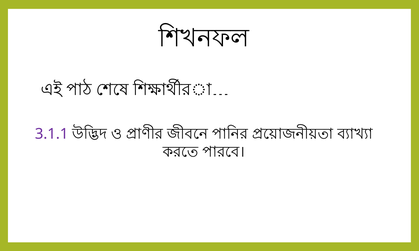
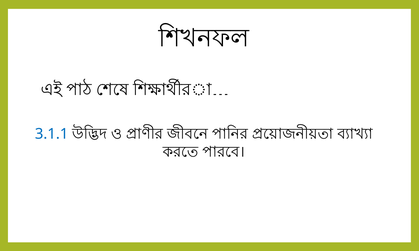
3.1.1 colour: purple -> blue
